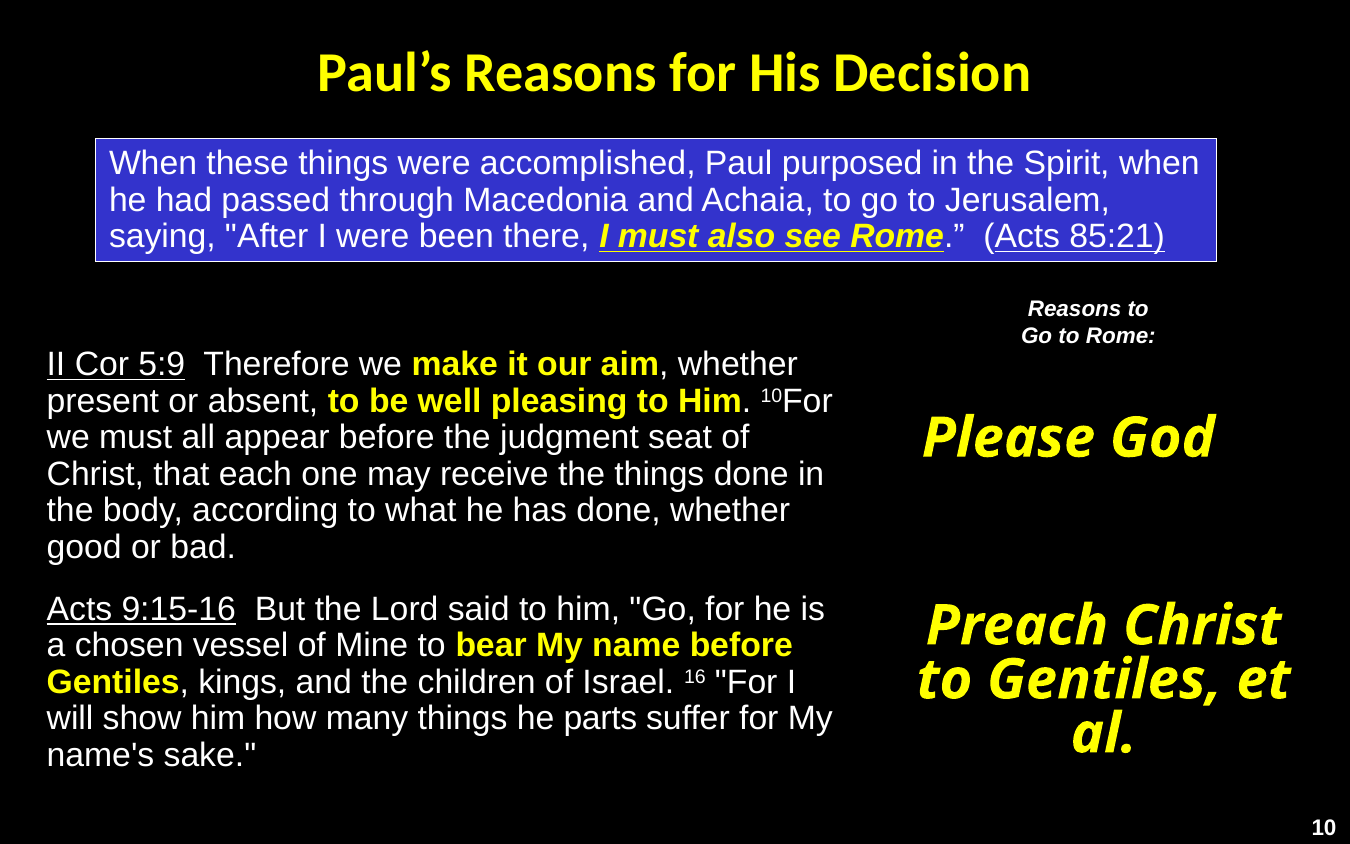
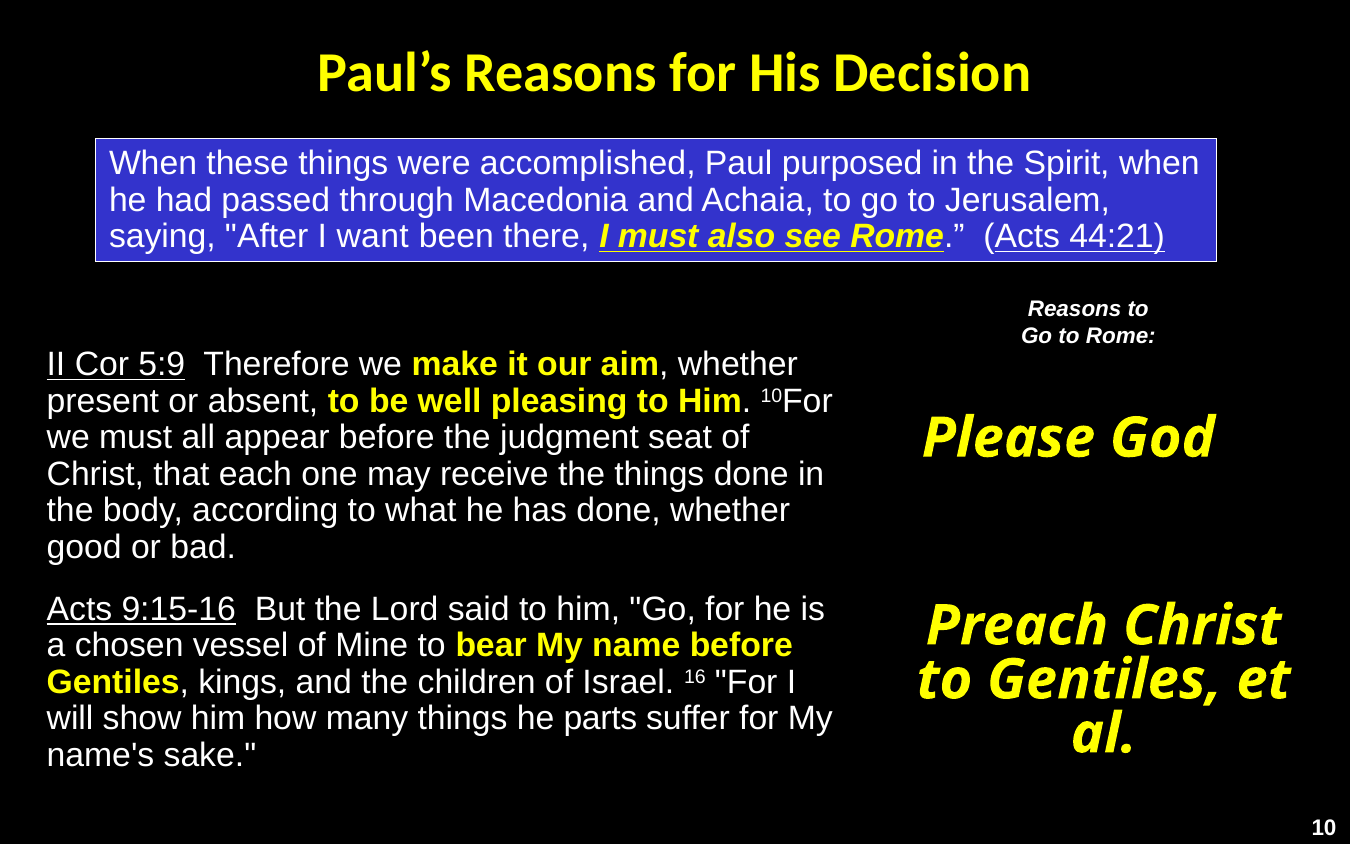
I were: were -> want
85:21: 85:21 -> 44:21
